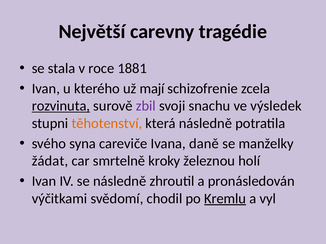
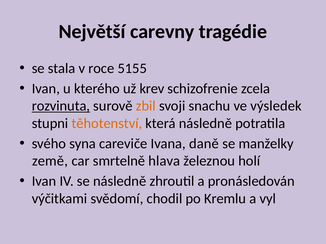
1881: 1881 -> 5155
mají: mají -> krev
zbil colour: purple -> orange
žádat: žádat -> země
kroky: kroky -> hlava
Kremlu underline: present -> none
